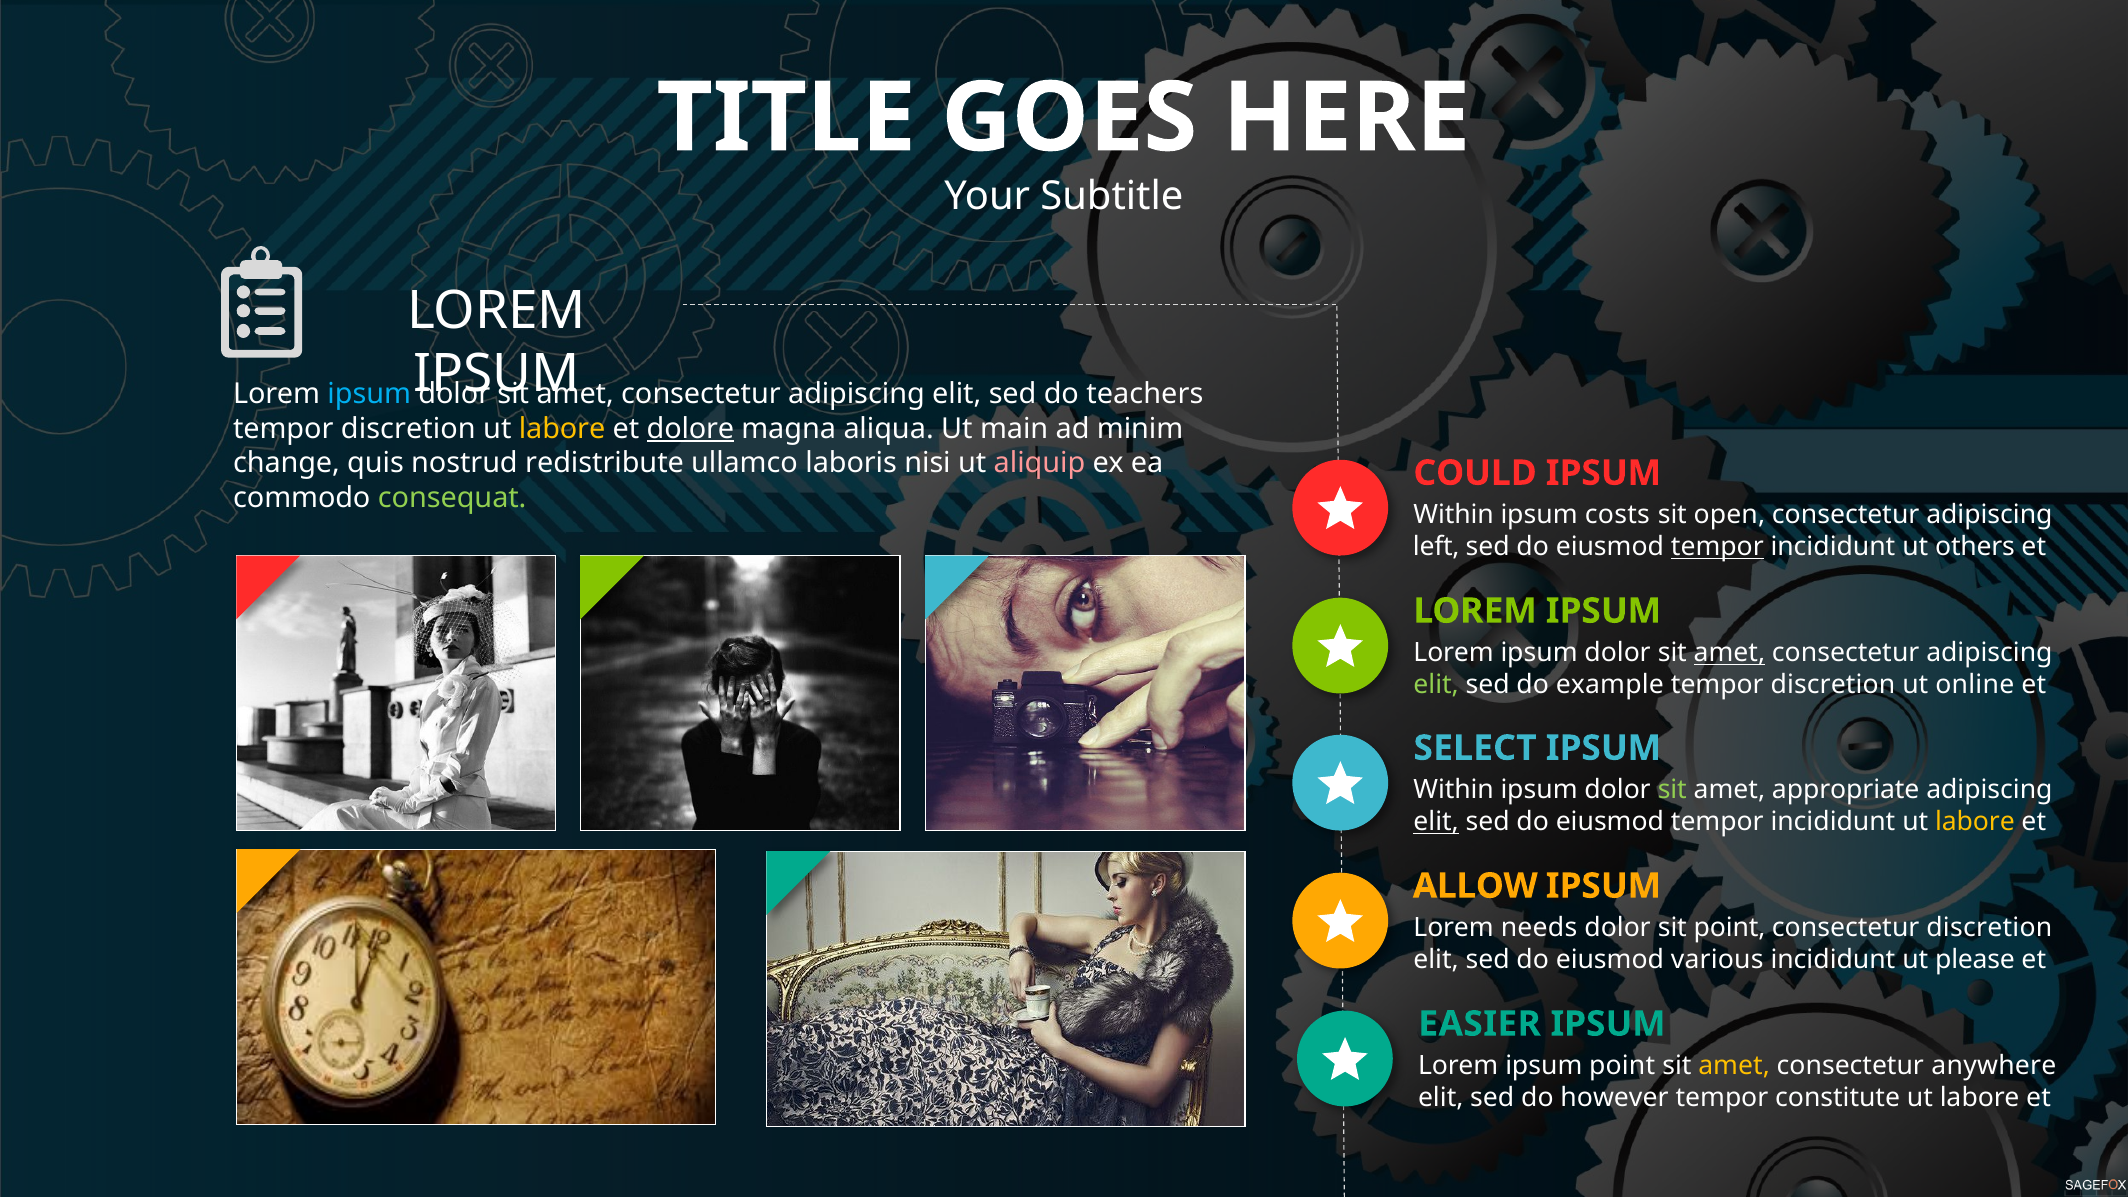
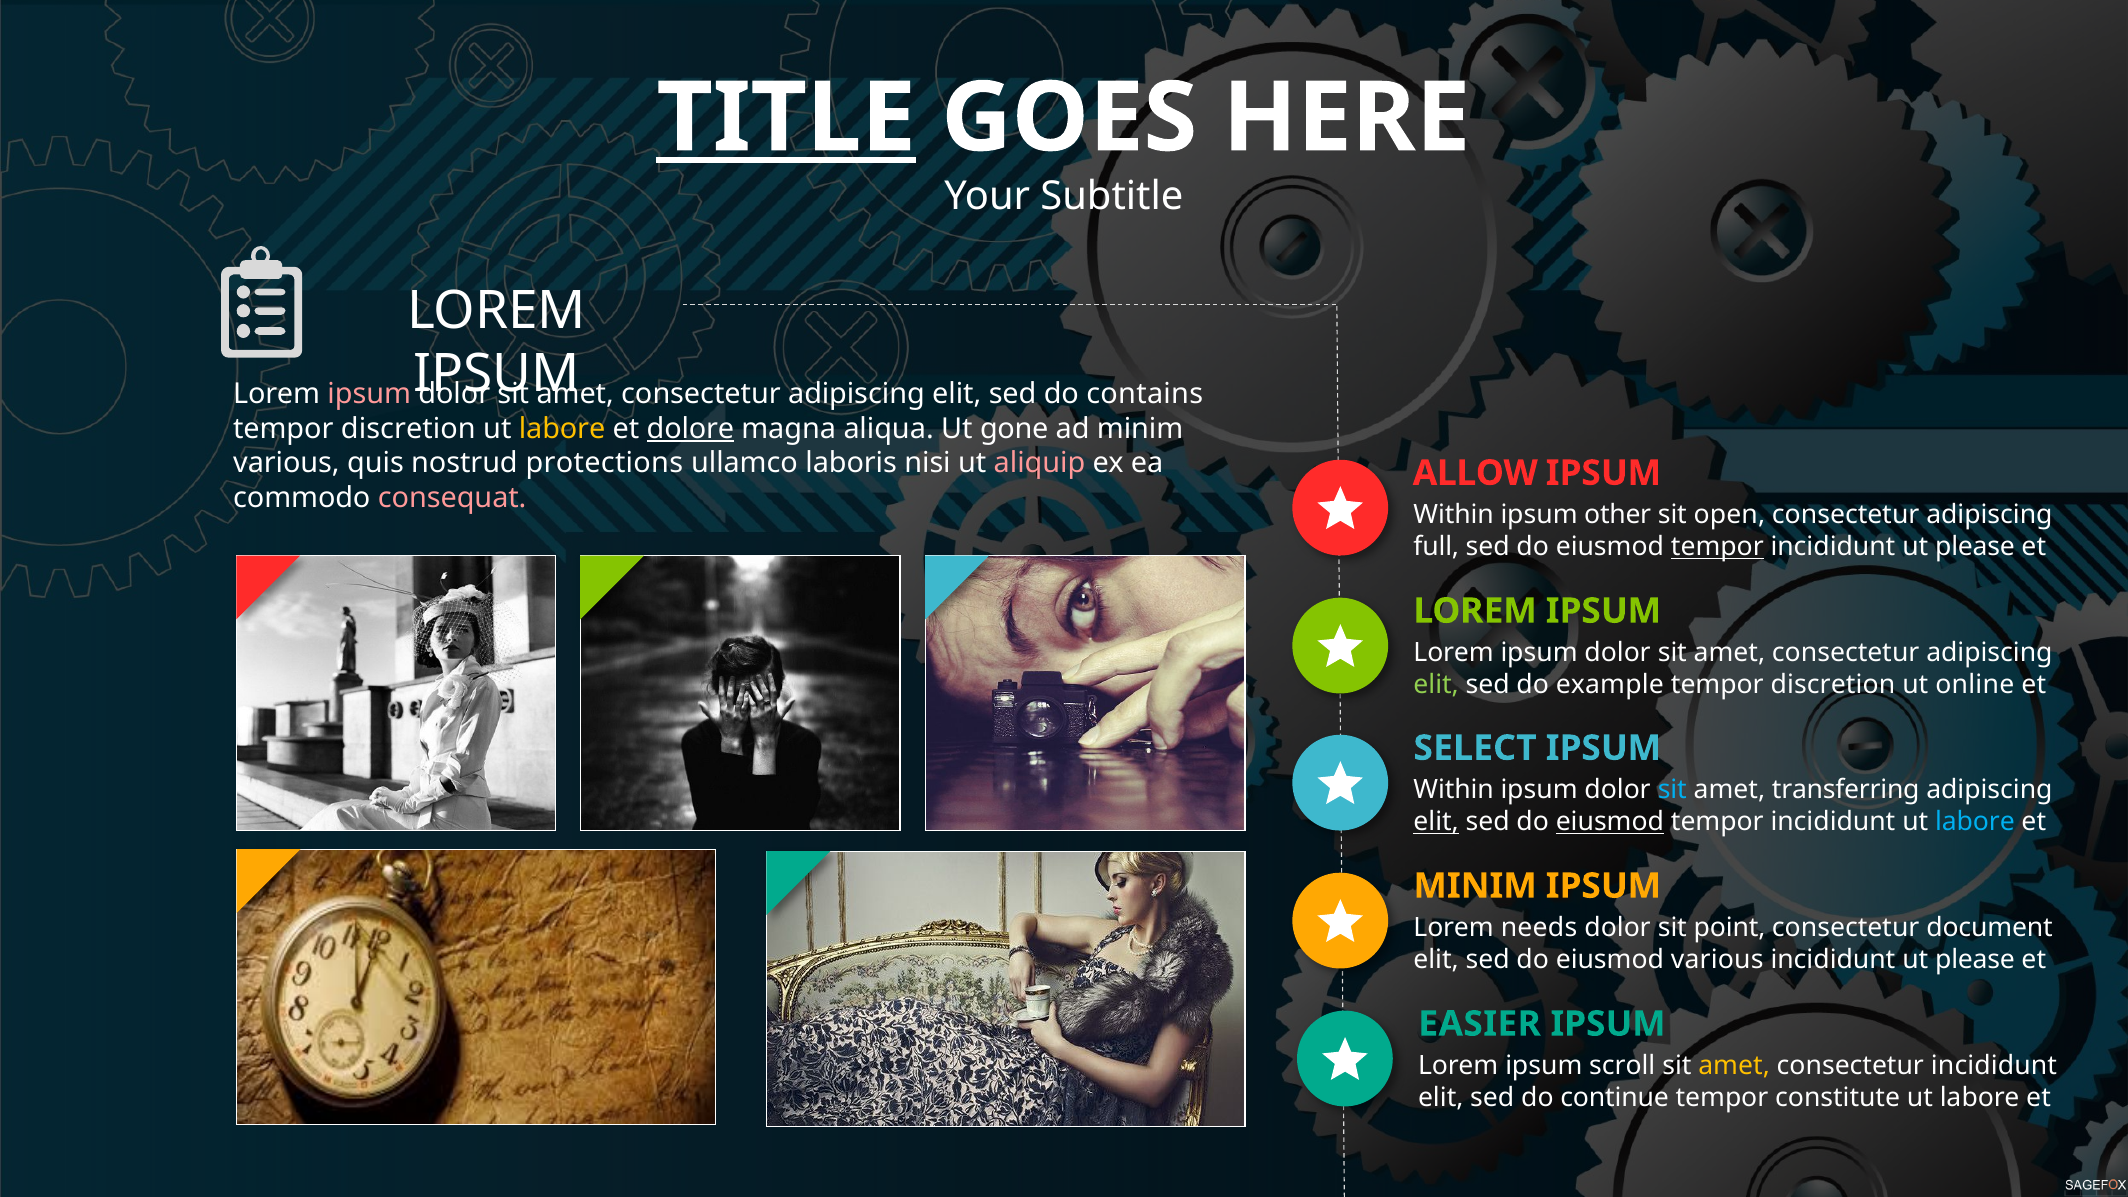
TITLE underline: none -> present
ipsum at (369, 394) colour: light blue -> pink
teachers: teachers -> contains
main: main -> gone
change at (286, 463): change -> various
redistribute: redistribute -> protections
COULD: COULD -> ALLOW
consequat colour: light green -> pink
costs: costs -> other
left: left -> full
others at (1975, 547): others -> please
amet at (1729, 653) underline: present -> none
sit at (1672, 790) colour: light green -> light blue
appropriate: appropriate -> transferring
eiusmod at (1610, 822) underline: none -> present
labore at (1975, 822) colour: yellow -> light blue
ALLOW at (1475, 886): ALLOW -> MINIM
consectetur discretion: discretion -> document
ipsum point: point -> scroll
consectetur anywhere: anywhere -> incididunt
however: however -> continue
